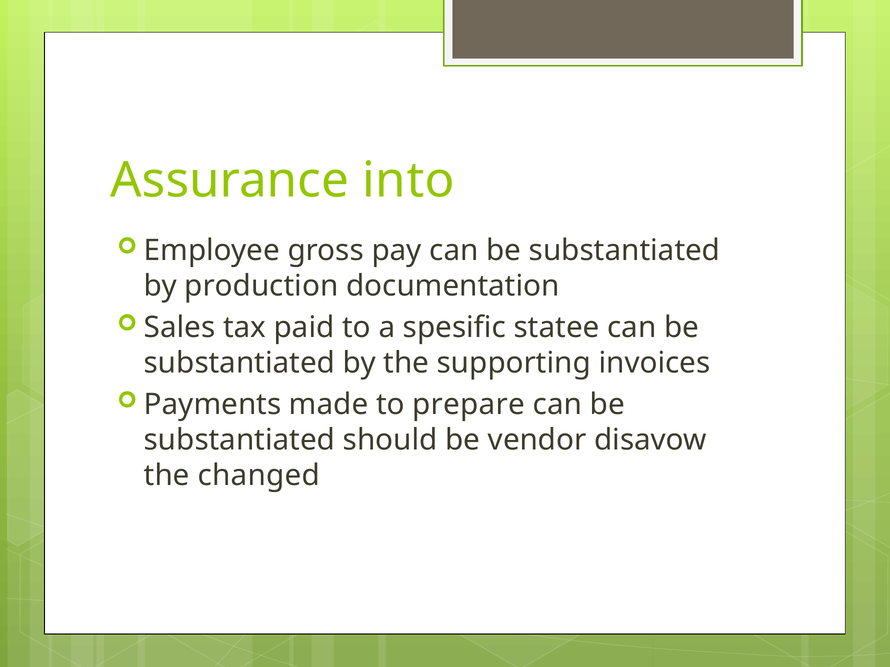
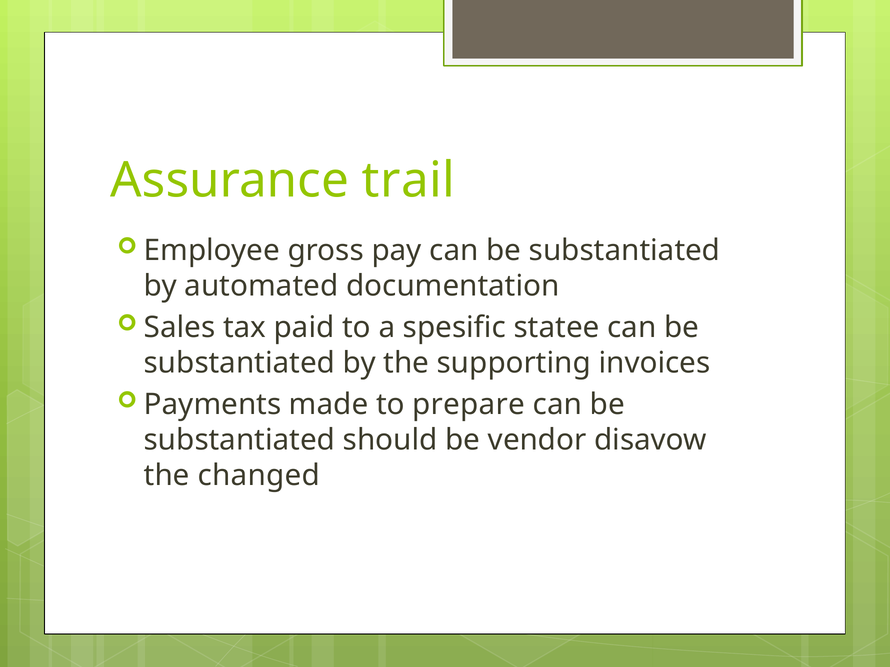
into: into -> trail
production: production -> automated
